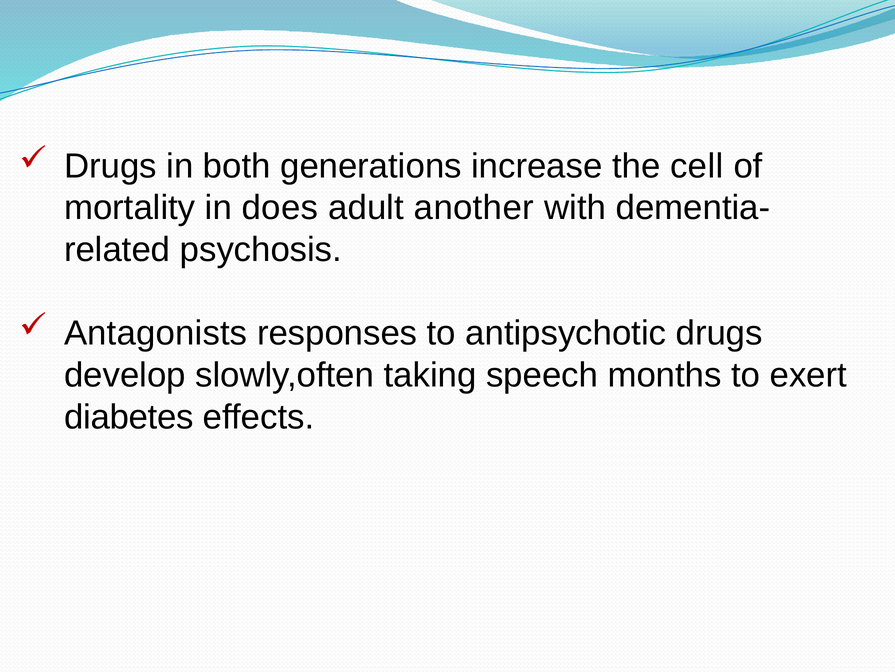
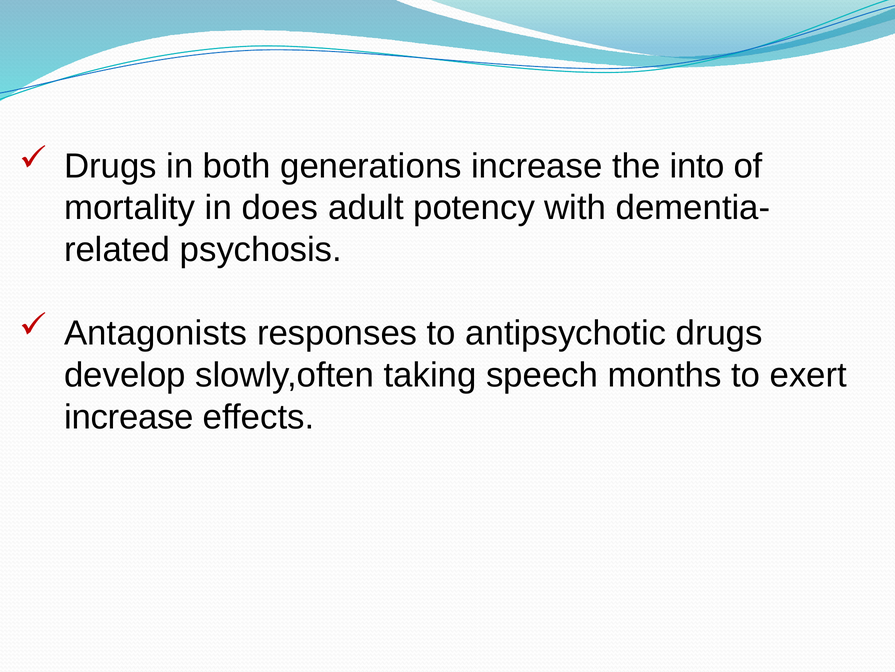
cell: cell -> into
another: another -> potency
diabetes at (129, 417): diabetes -> increase
